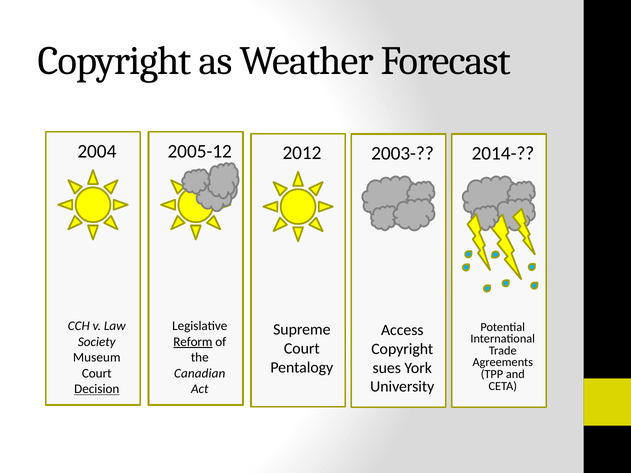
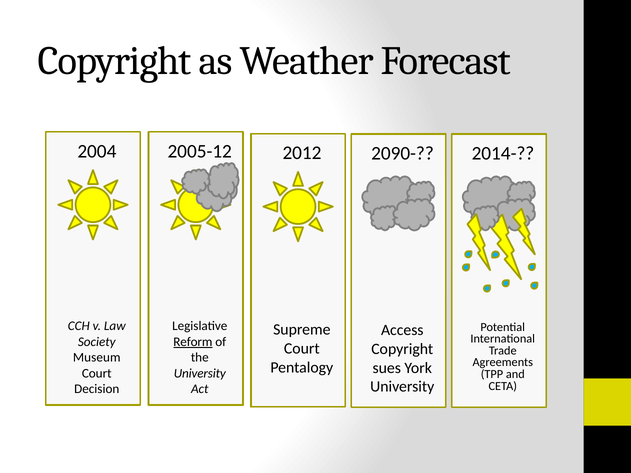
2003-: 2003- -> 2090-
Canadian at (200, 373): Canadian -> University
Decision underline: present -> none
